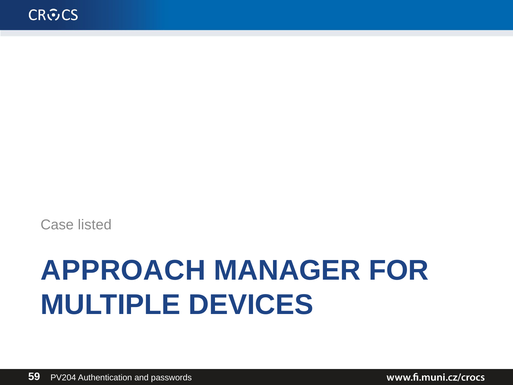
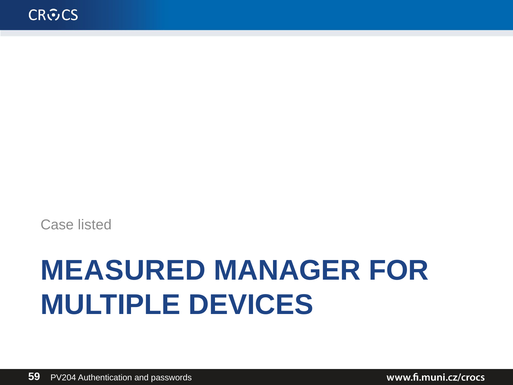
APPROACH: APPROACH -> MEASURED
